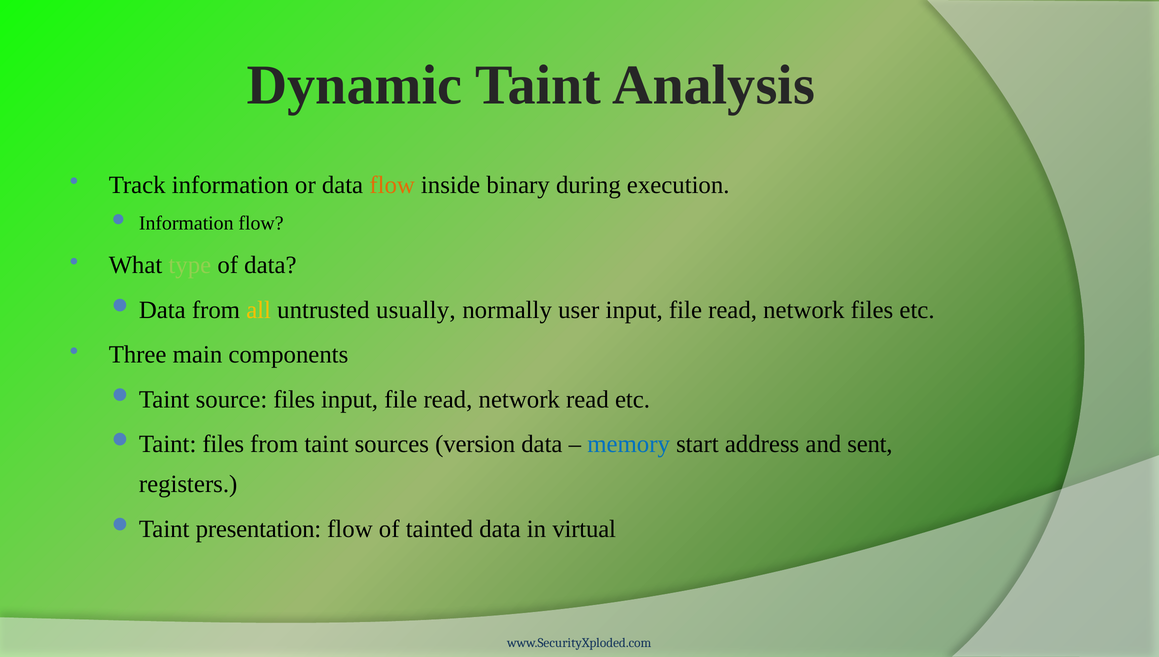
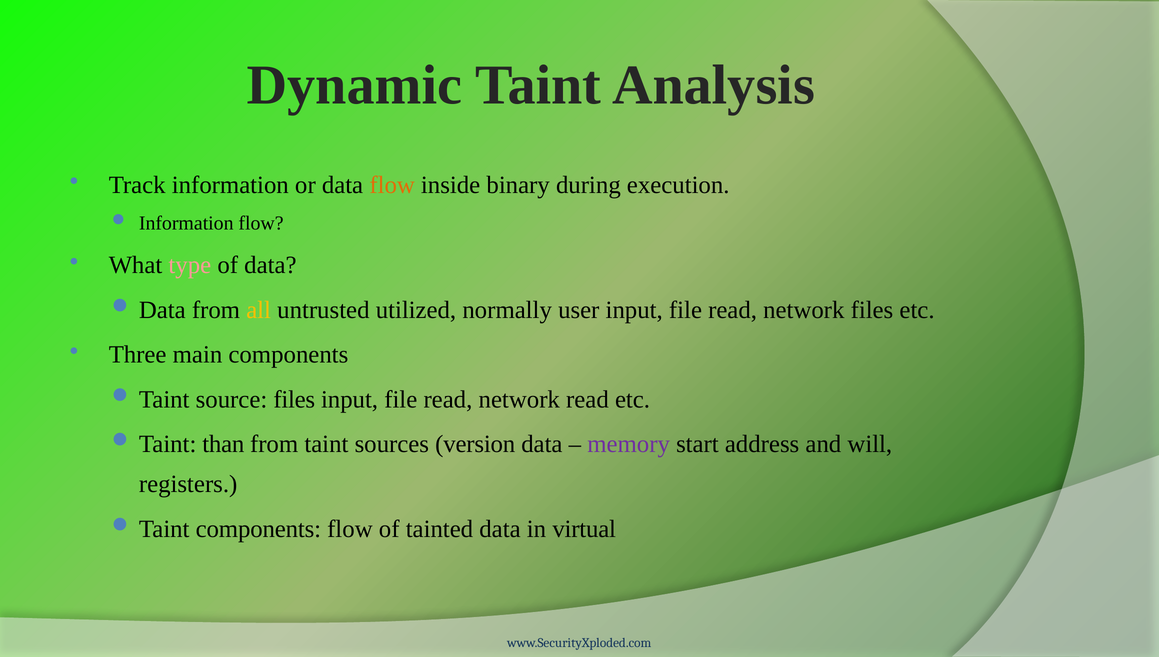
type colour: light green -> pink
usually: usually -> utilized
files at (223, 444): files -> than
memory colour: blue -> purple
sent: sent -> will
presentation at (258, 529): presentation -> components
